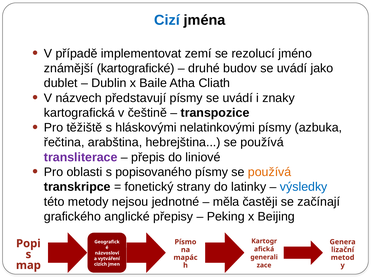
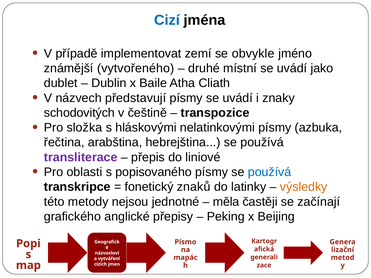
rezolucí: rezolucí -> obvykle
kartografické: kartografické -> vytvořeného
budov: budov -> místní
kartografická: kartografická -> schodovitých
těžiště: těžiště -> složka
používá at (270, 172) colour: orange -> blue
strany: strany -> znaků
výsledky colour: blue -> orange
